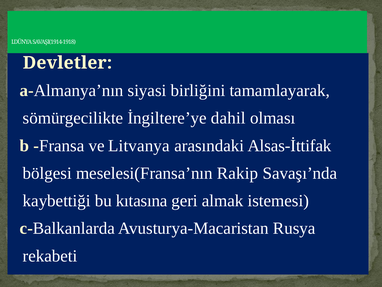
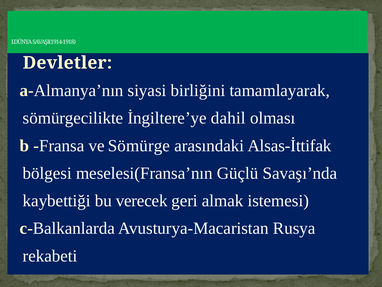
Litvanya: Litvanya -> Sömürge
Rakip: Rakip -> Güçlü
kıtasına: kıtasına -> verecek
